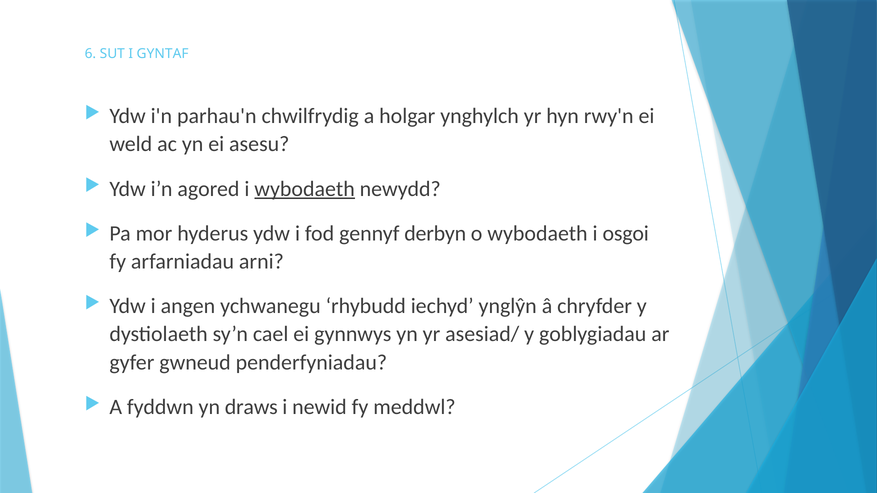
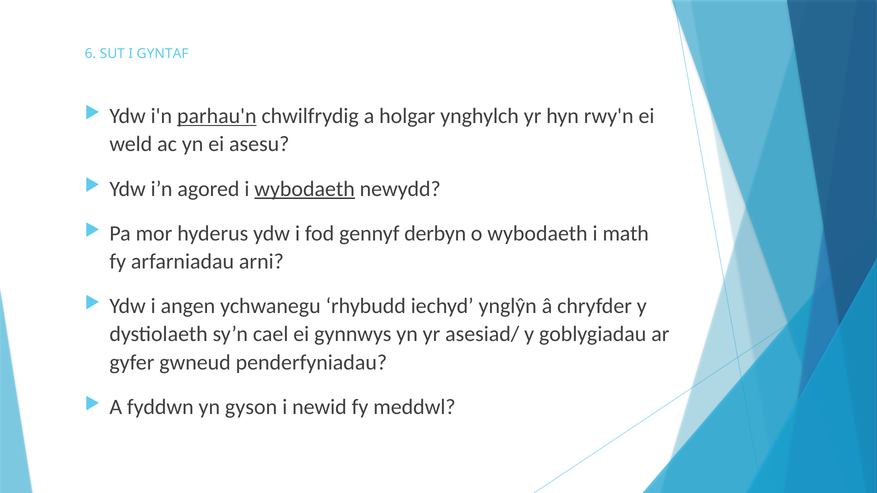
parhau'n underline: none -> present
osgoi: osgoi -> math
draws: draws -> gyson
